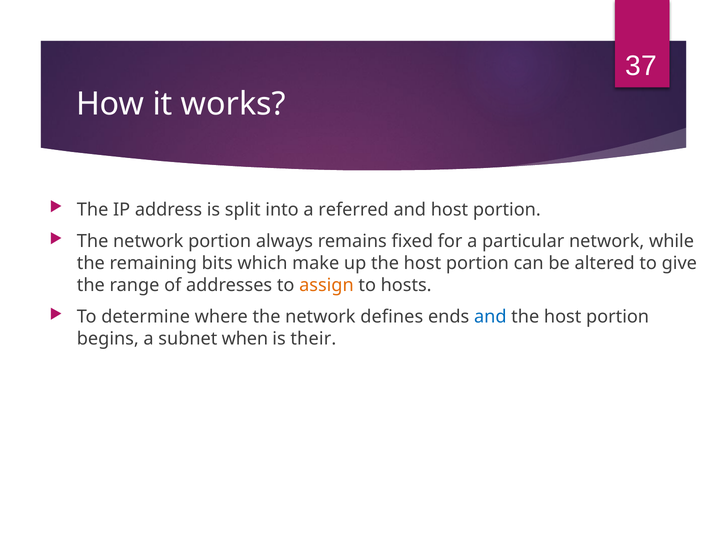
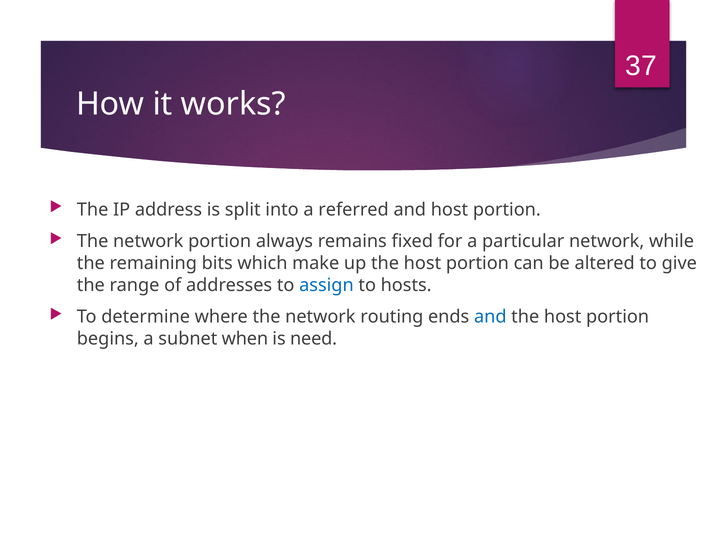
assign colour: orange -> blue
defines: defines -> routing
their: their -> need
